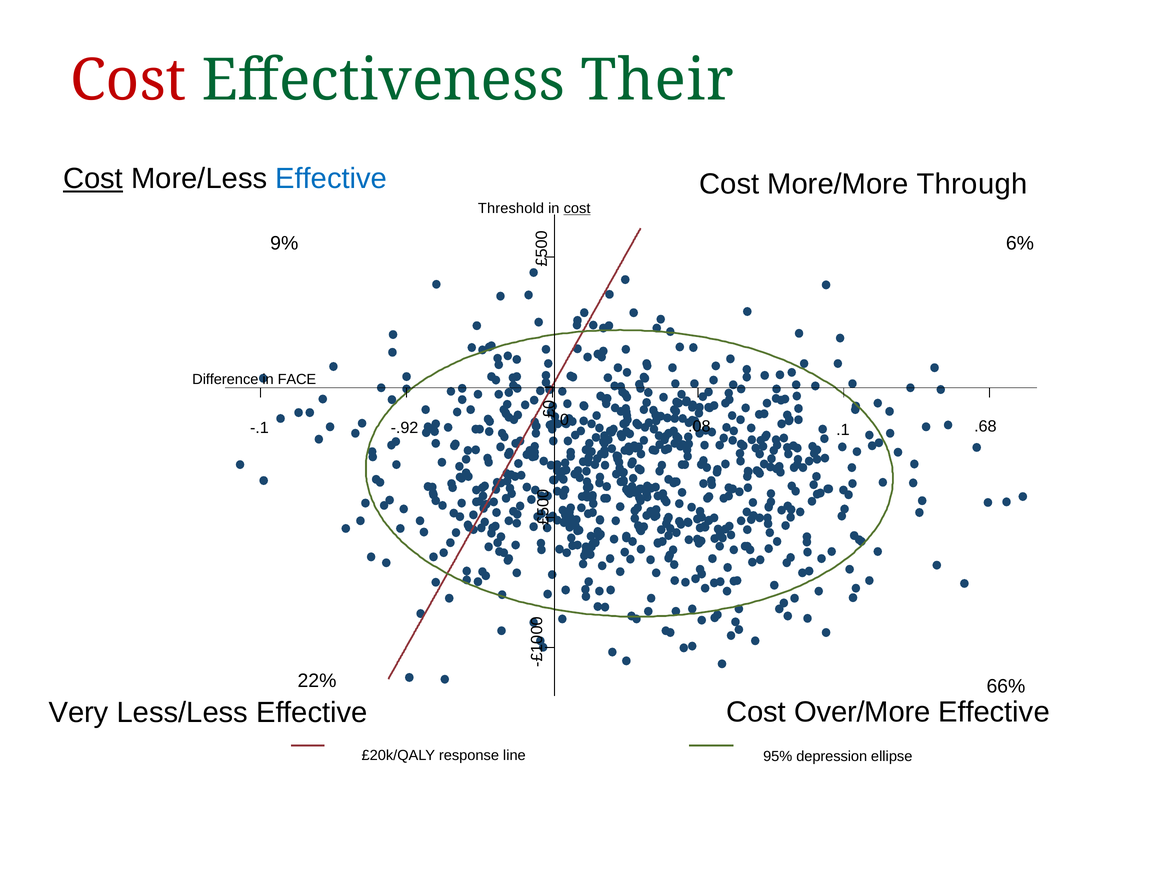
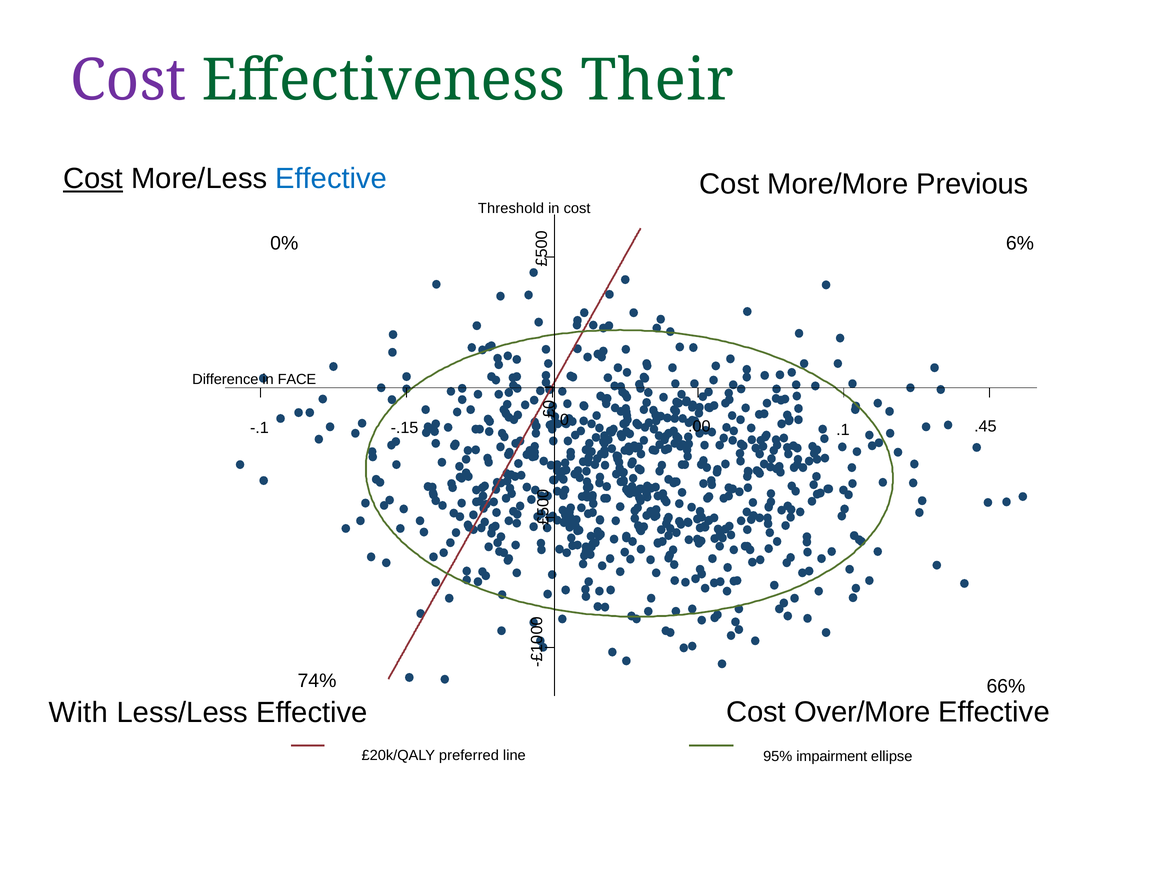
Cost at (128, 80) colour: red -> purple
Through: Through -> Previous
cost at (577, 208) underline: present -> none
9%: 9% -> 0%
.08: .08 -> .00
.68: .68 -> .45
-.92: -.92 -> -.15
22%: 22% -> 74%
Very: Very -> With
response: response -> preferred
depression: depression -> impairment
